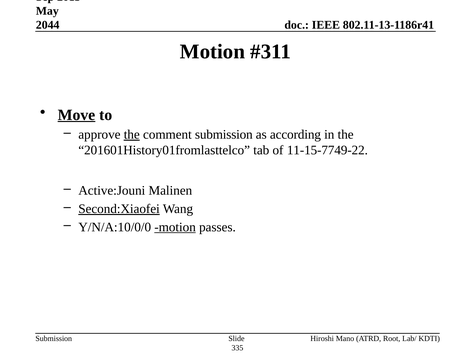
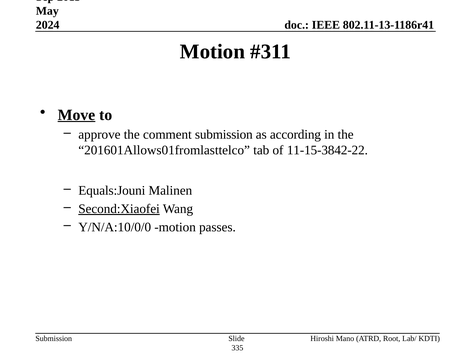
2044: 2044 -> 2024
the at (132, 135) underline: present -> none
201601History01fromlasttelco: 201601History01fromlasttelco -> 201601Allows01fromlasttelco
11-15-7749-22: 11-15-7749-22 -> 11-15-3842-22
Active:Jouni: Active:Jouni -> Equals:Jouni
motion at (175, 227) underline: present -> none
